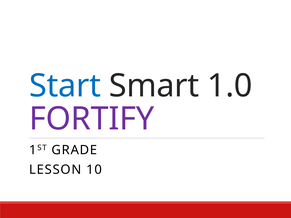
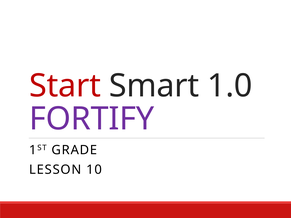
Start colour: blue -> red
